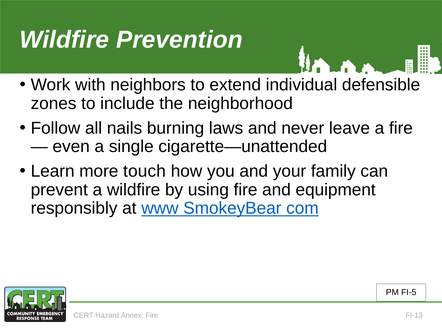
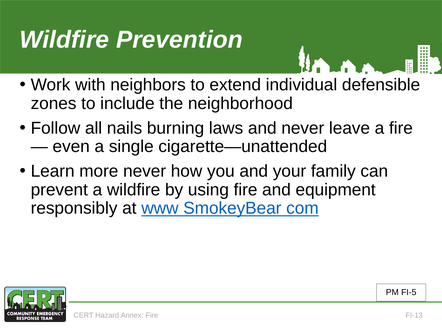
more touch: touch -> never
